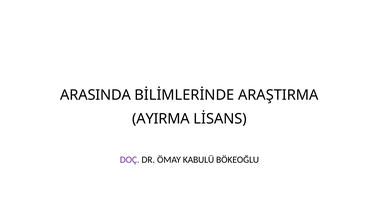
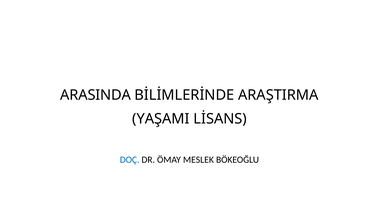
AYIRMA: AYIRMA -> YAŞAMI
DOÇ colour: purple -> blue
KABULÜ: KABULÜ -> MESLEK
